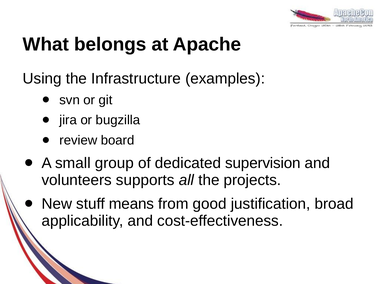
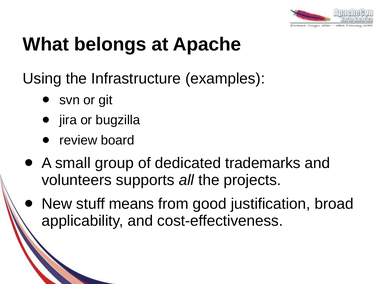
supervision: supervision -> trademarks
